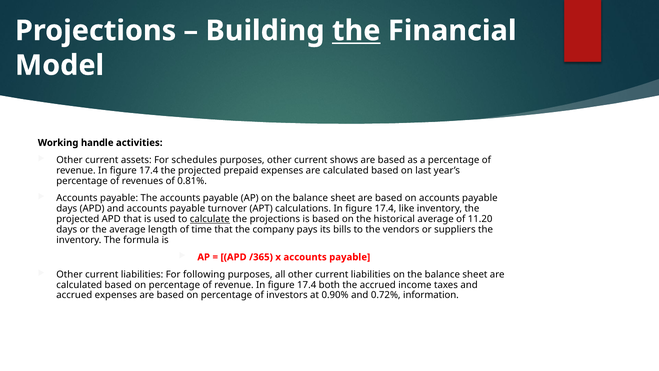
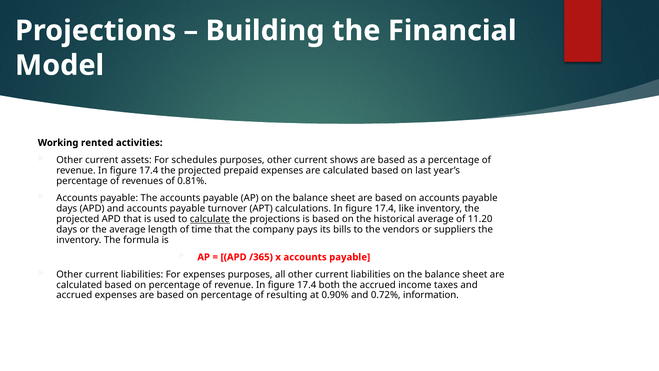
the at (356, 31) underline: present -> none
handle: handle -> rented
For following: following -> expenses
investors: investors -> resulting
